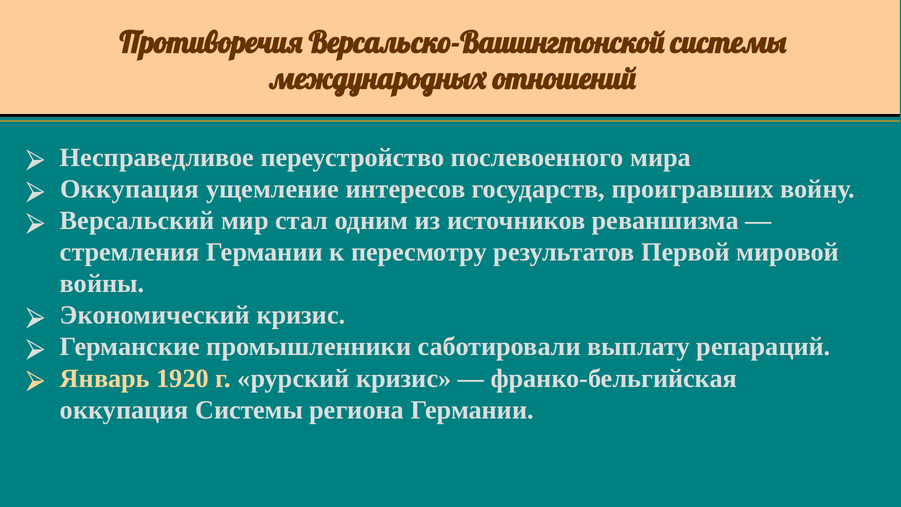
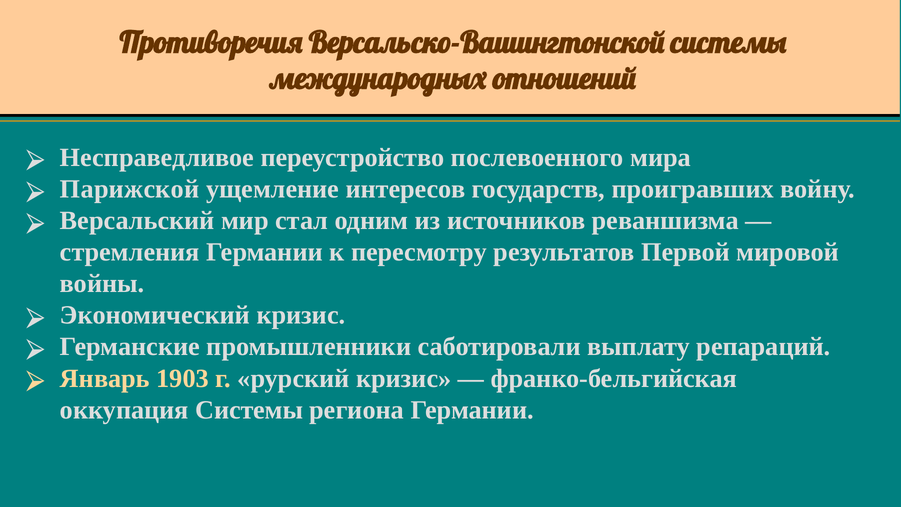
Оккупация at (130, 189): Оккупация -> Парижской
1920: 1920 -> 1903
